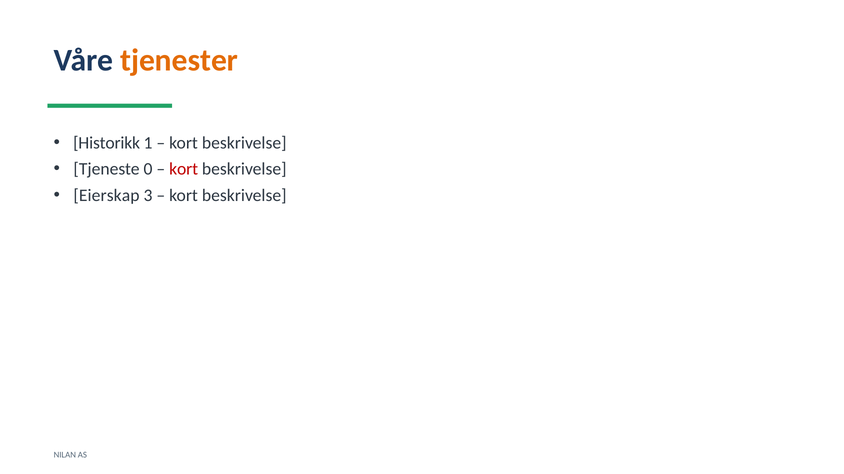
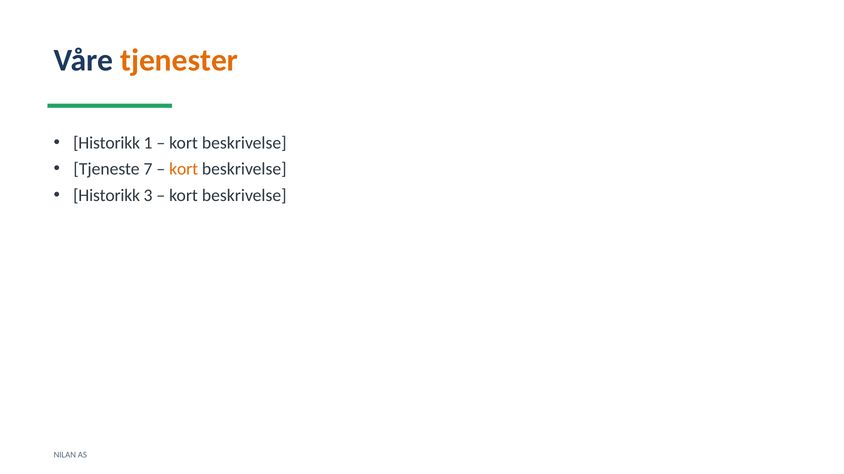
0: 0 -> 7
kort at (184, 169) colour: red -> orange
Eierskap at (107, 196): Eierskap -> Historikk
